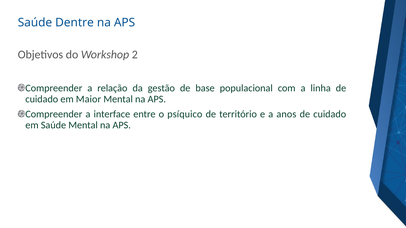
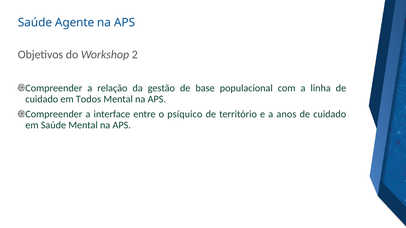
Dentre: Dentre -> Agente
Maior: Maior -> Todos
